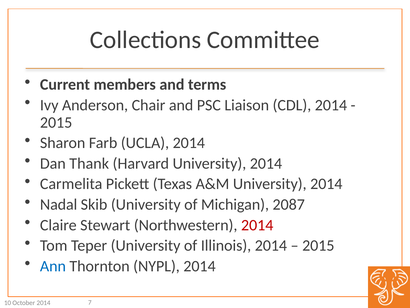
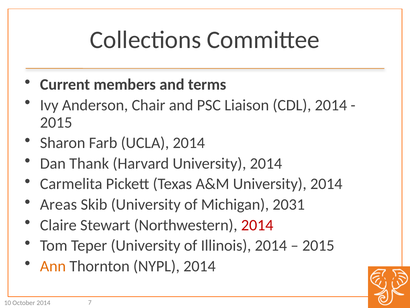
Nadal: Nadal -> Areas
2087: 2087 -> 2031
Ann colour: blue -> orange
